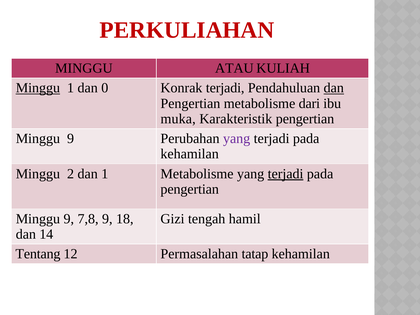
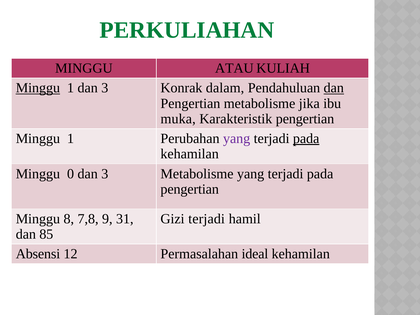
PERKULIAHAN colour: red -> green
1 dan 0: 0 -> 3
Konrak terjadi: terjadi -> dalam
dari: dari -> jika
9 at (71, 139): 9 -> 1
pada at (306, 139) underline: none -> present
2: 2 -> 0
1 at (105, 174): 1 -> 3
terjadi at (286, 174) underline: present -> none
9 at (69, 219): 9 -> 8
18: 18 -> 31
Gizi tengah: tengah -> terjadi
14: 14 -> 85
Tentang: Tentang -> Absensi
tatap: tatap -> ideal
